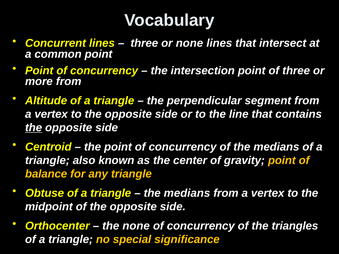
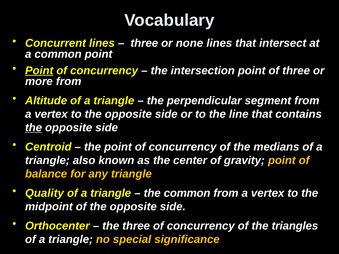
Point at (39, 71) underline: none -> present
Obtuse: Obtuse -> Quality
medians at (187, 193): medians -> common
the none: none -> three
